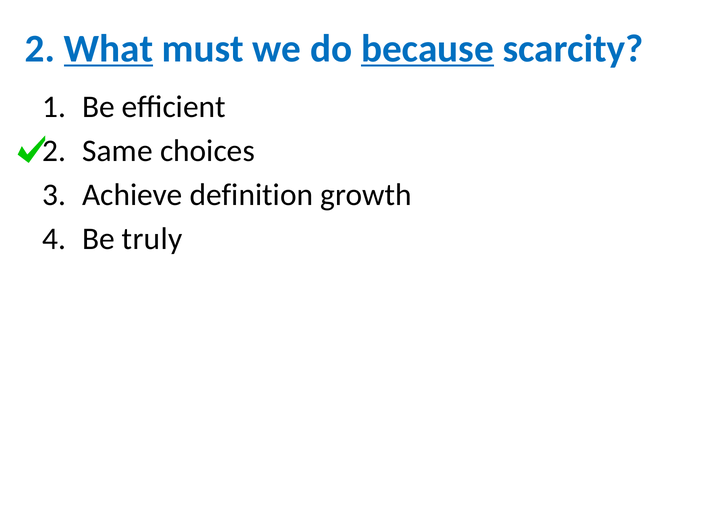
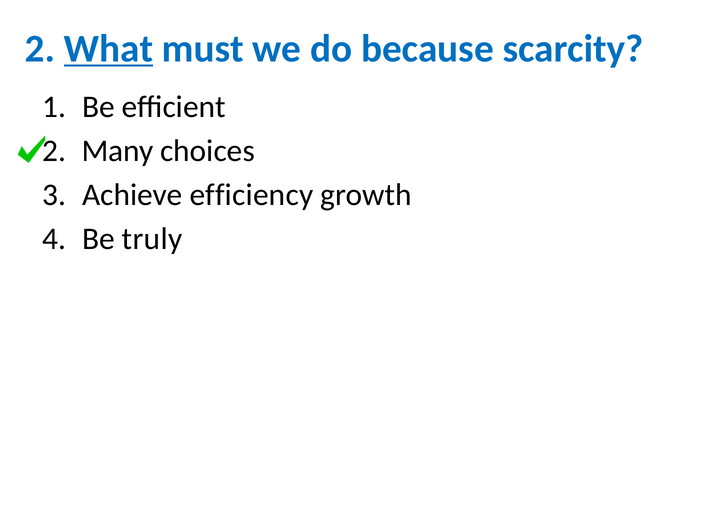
because underline: present -> none
Same: Same -> Many
definition: definition -> efficiency
